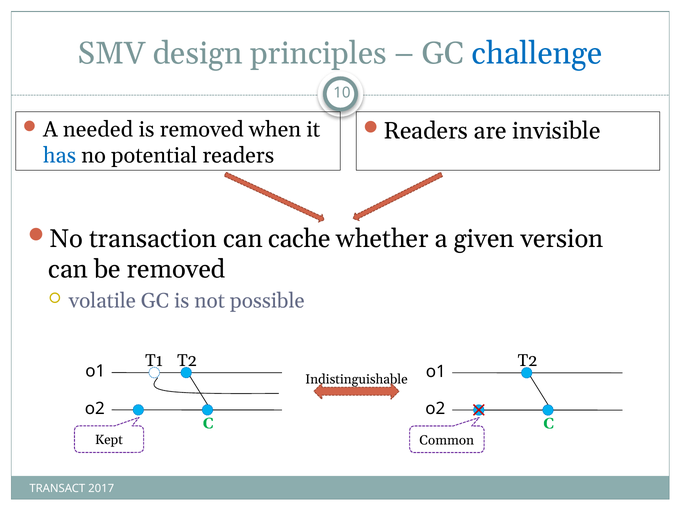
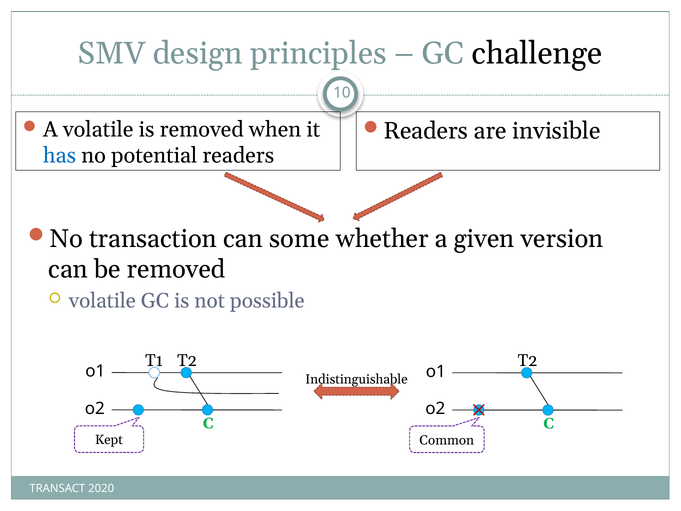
challenge colour: blue -> black
A needed: needed -> volatile
cache: cache -> some
2017: 2017 -> 2020
